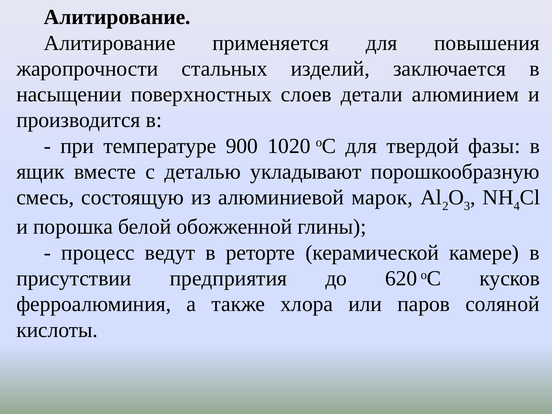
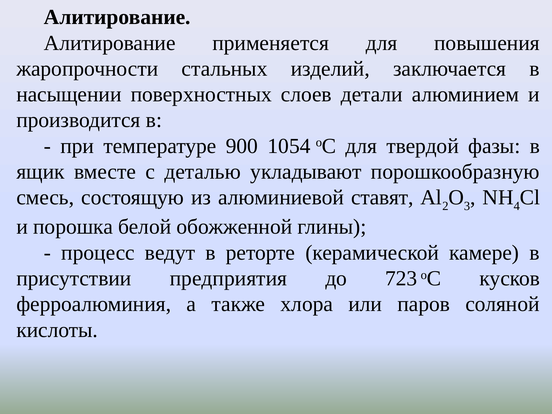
1020: 1020 -> 1054
марок: марок -> ставят
620: 620 -> 723
